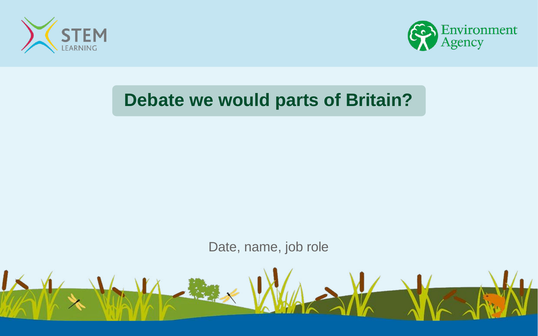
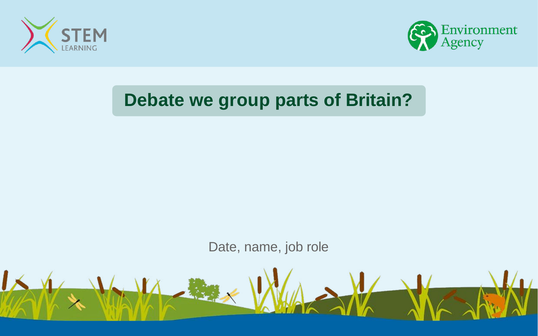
would: would -> group
